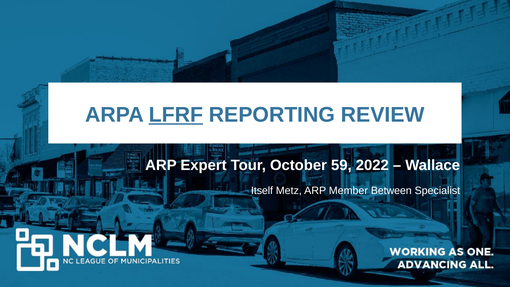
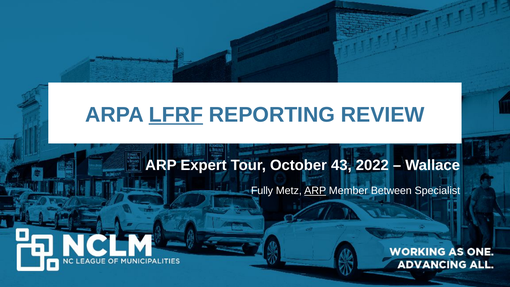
59: 59 -> 43
Itself: Itself -> Fully
ARP at (315, 191) underline: none -> present
